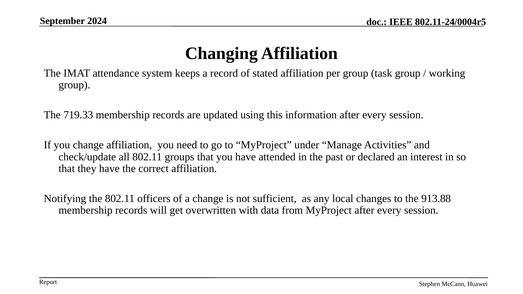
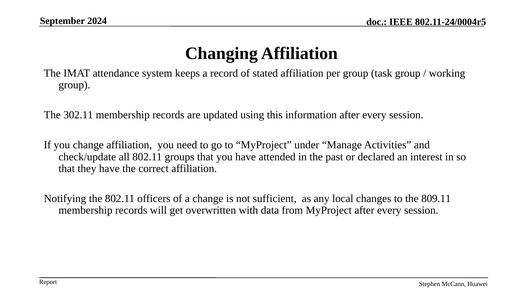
719.33: 719.33 -> 302.11
913.88: 913.88 -> 809.11
